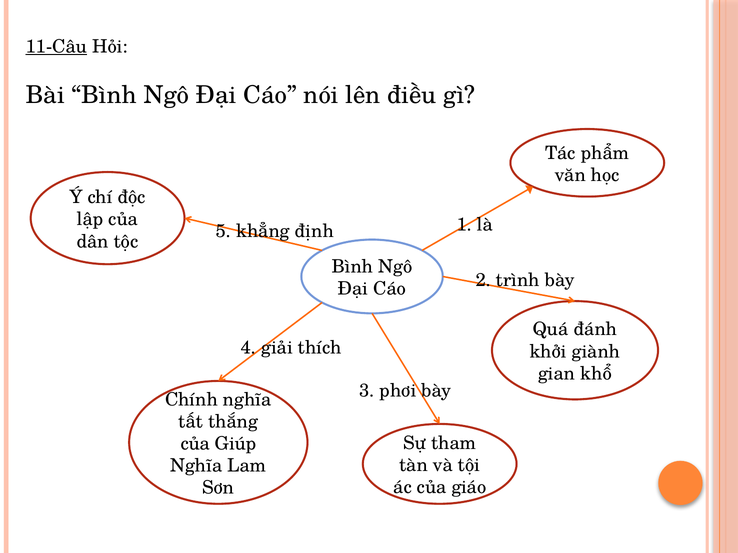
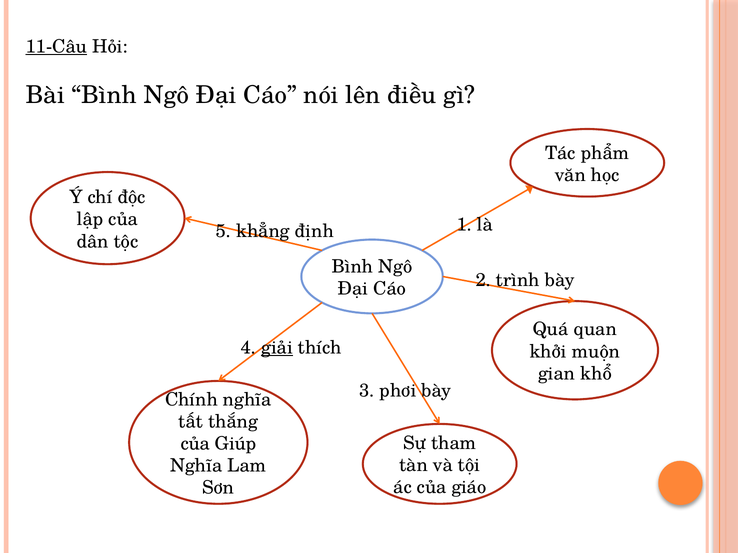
đánh: đánh -> quan
giải underline: none -> present
giành: giành -> muộn
